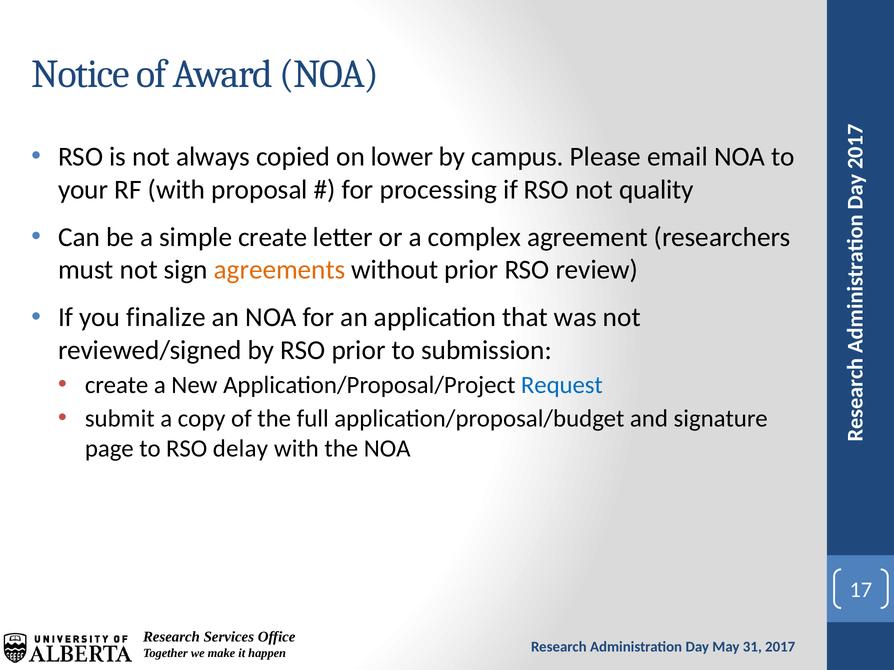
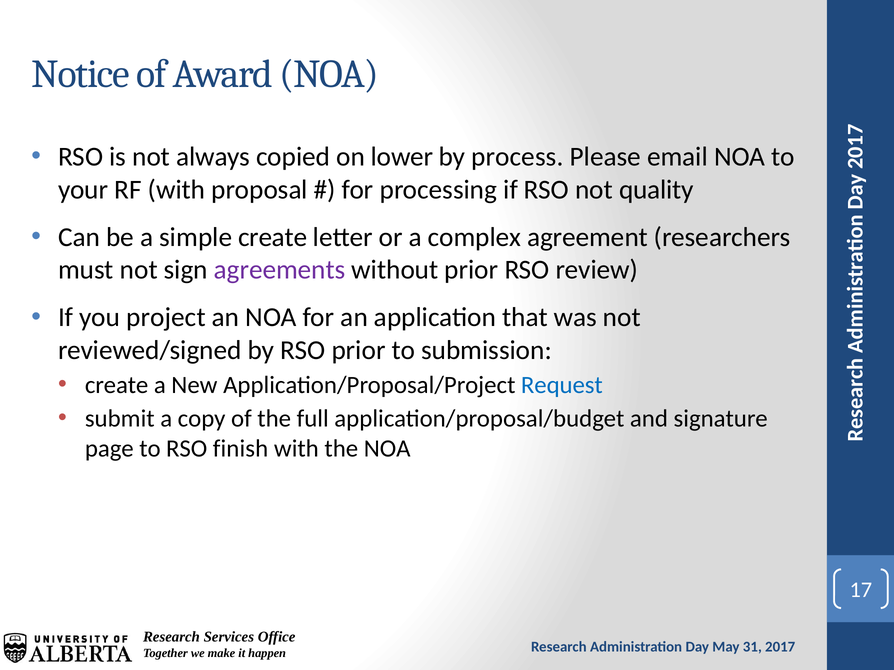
campus: campus -> process
agreements colour: orange -> purple
finalize: finalize -> project
delay: delay -> finish
